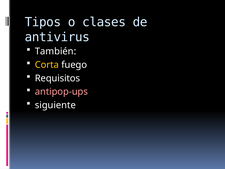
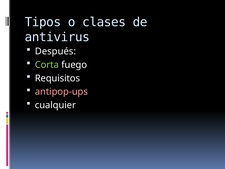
También: También -> Después
Corta colour: yellow -> light green
siguiente: siguiente -> cualquier
